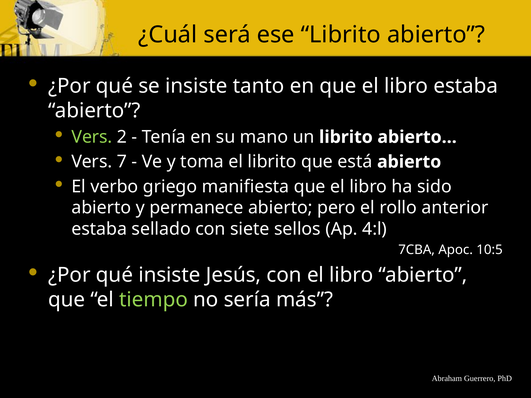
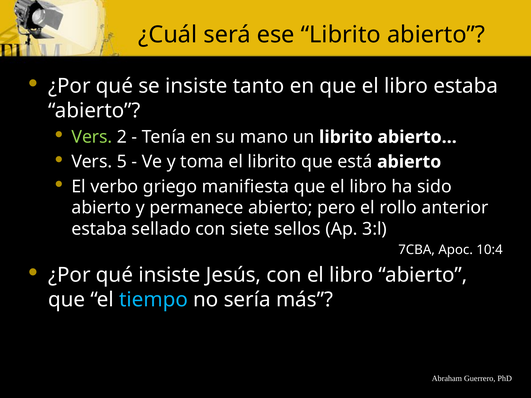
7: 7 -> 5
4:l: 4:l -> 3:l
10:5: 10:5 -> 10:4
tiempo colour: light green -> light blue
